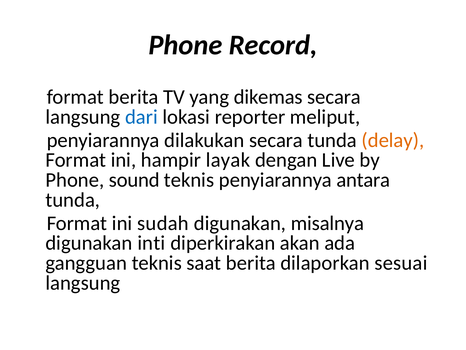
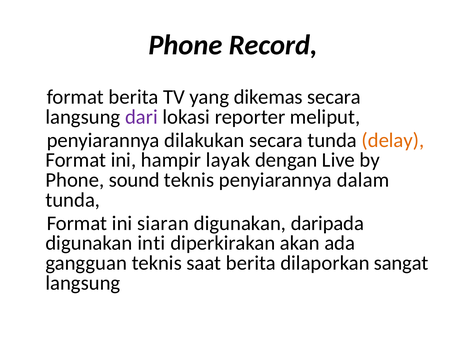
dari colour: blue -> purple
antara: antara -> dalam
sudah: sudah -> siaran
misalnya: misalnya -> daripada
sesuai: sesuai -> sangat
